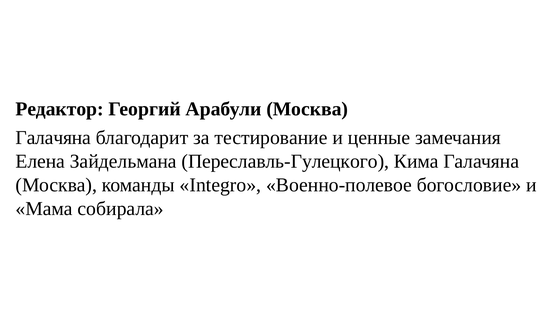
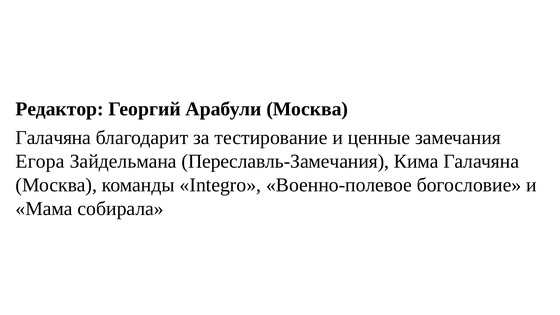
Елена: Елена -> Егора
Переславль-Гулецкого: Переславль-Гулецкого -> Переславль-Замечания
